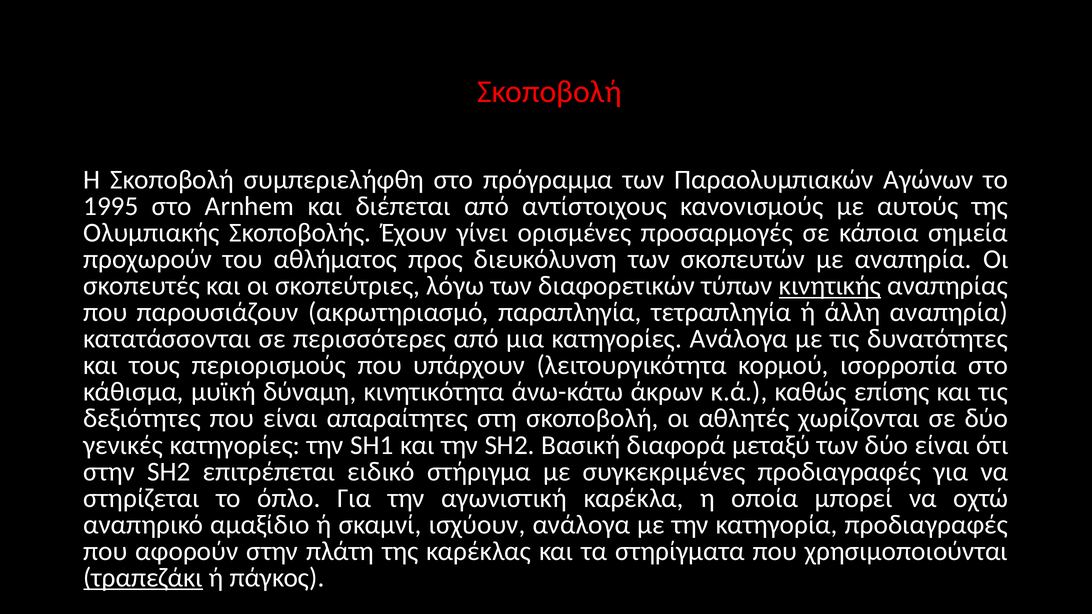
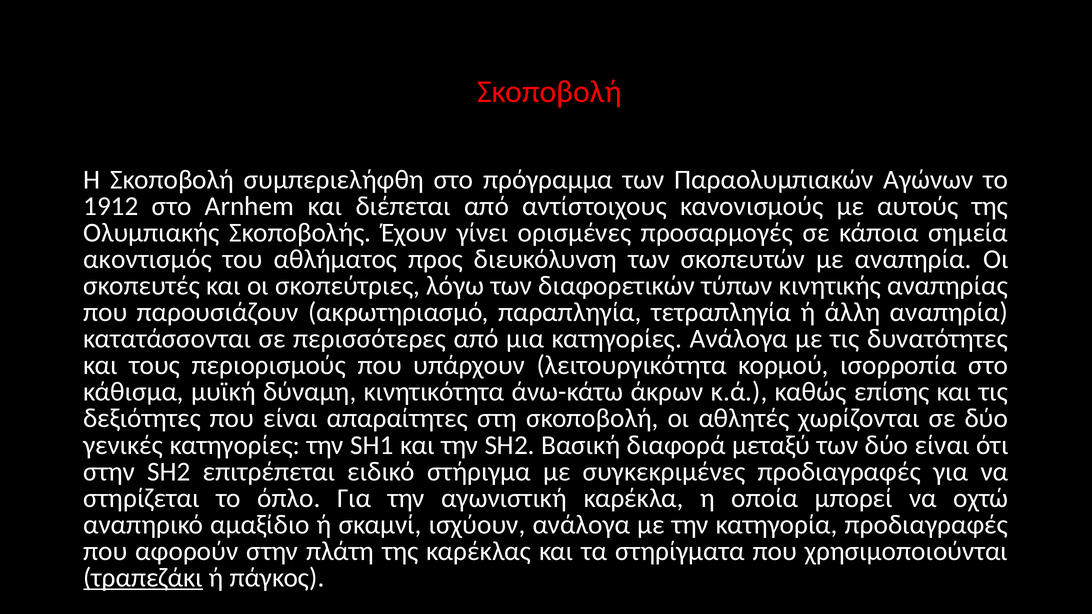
1995: 1995 -> 1912
προχωρούν: προχωρούν -> ακοντισμός
κινητικής underline: present -> none
